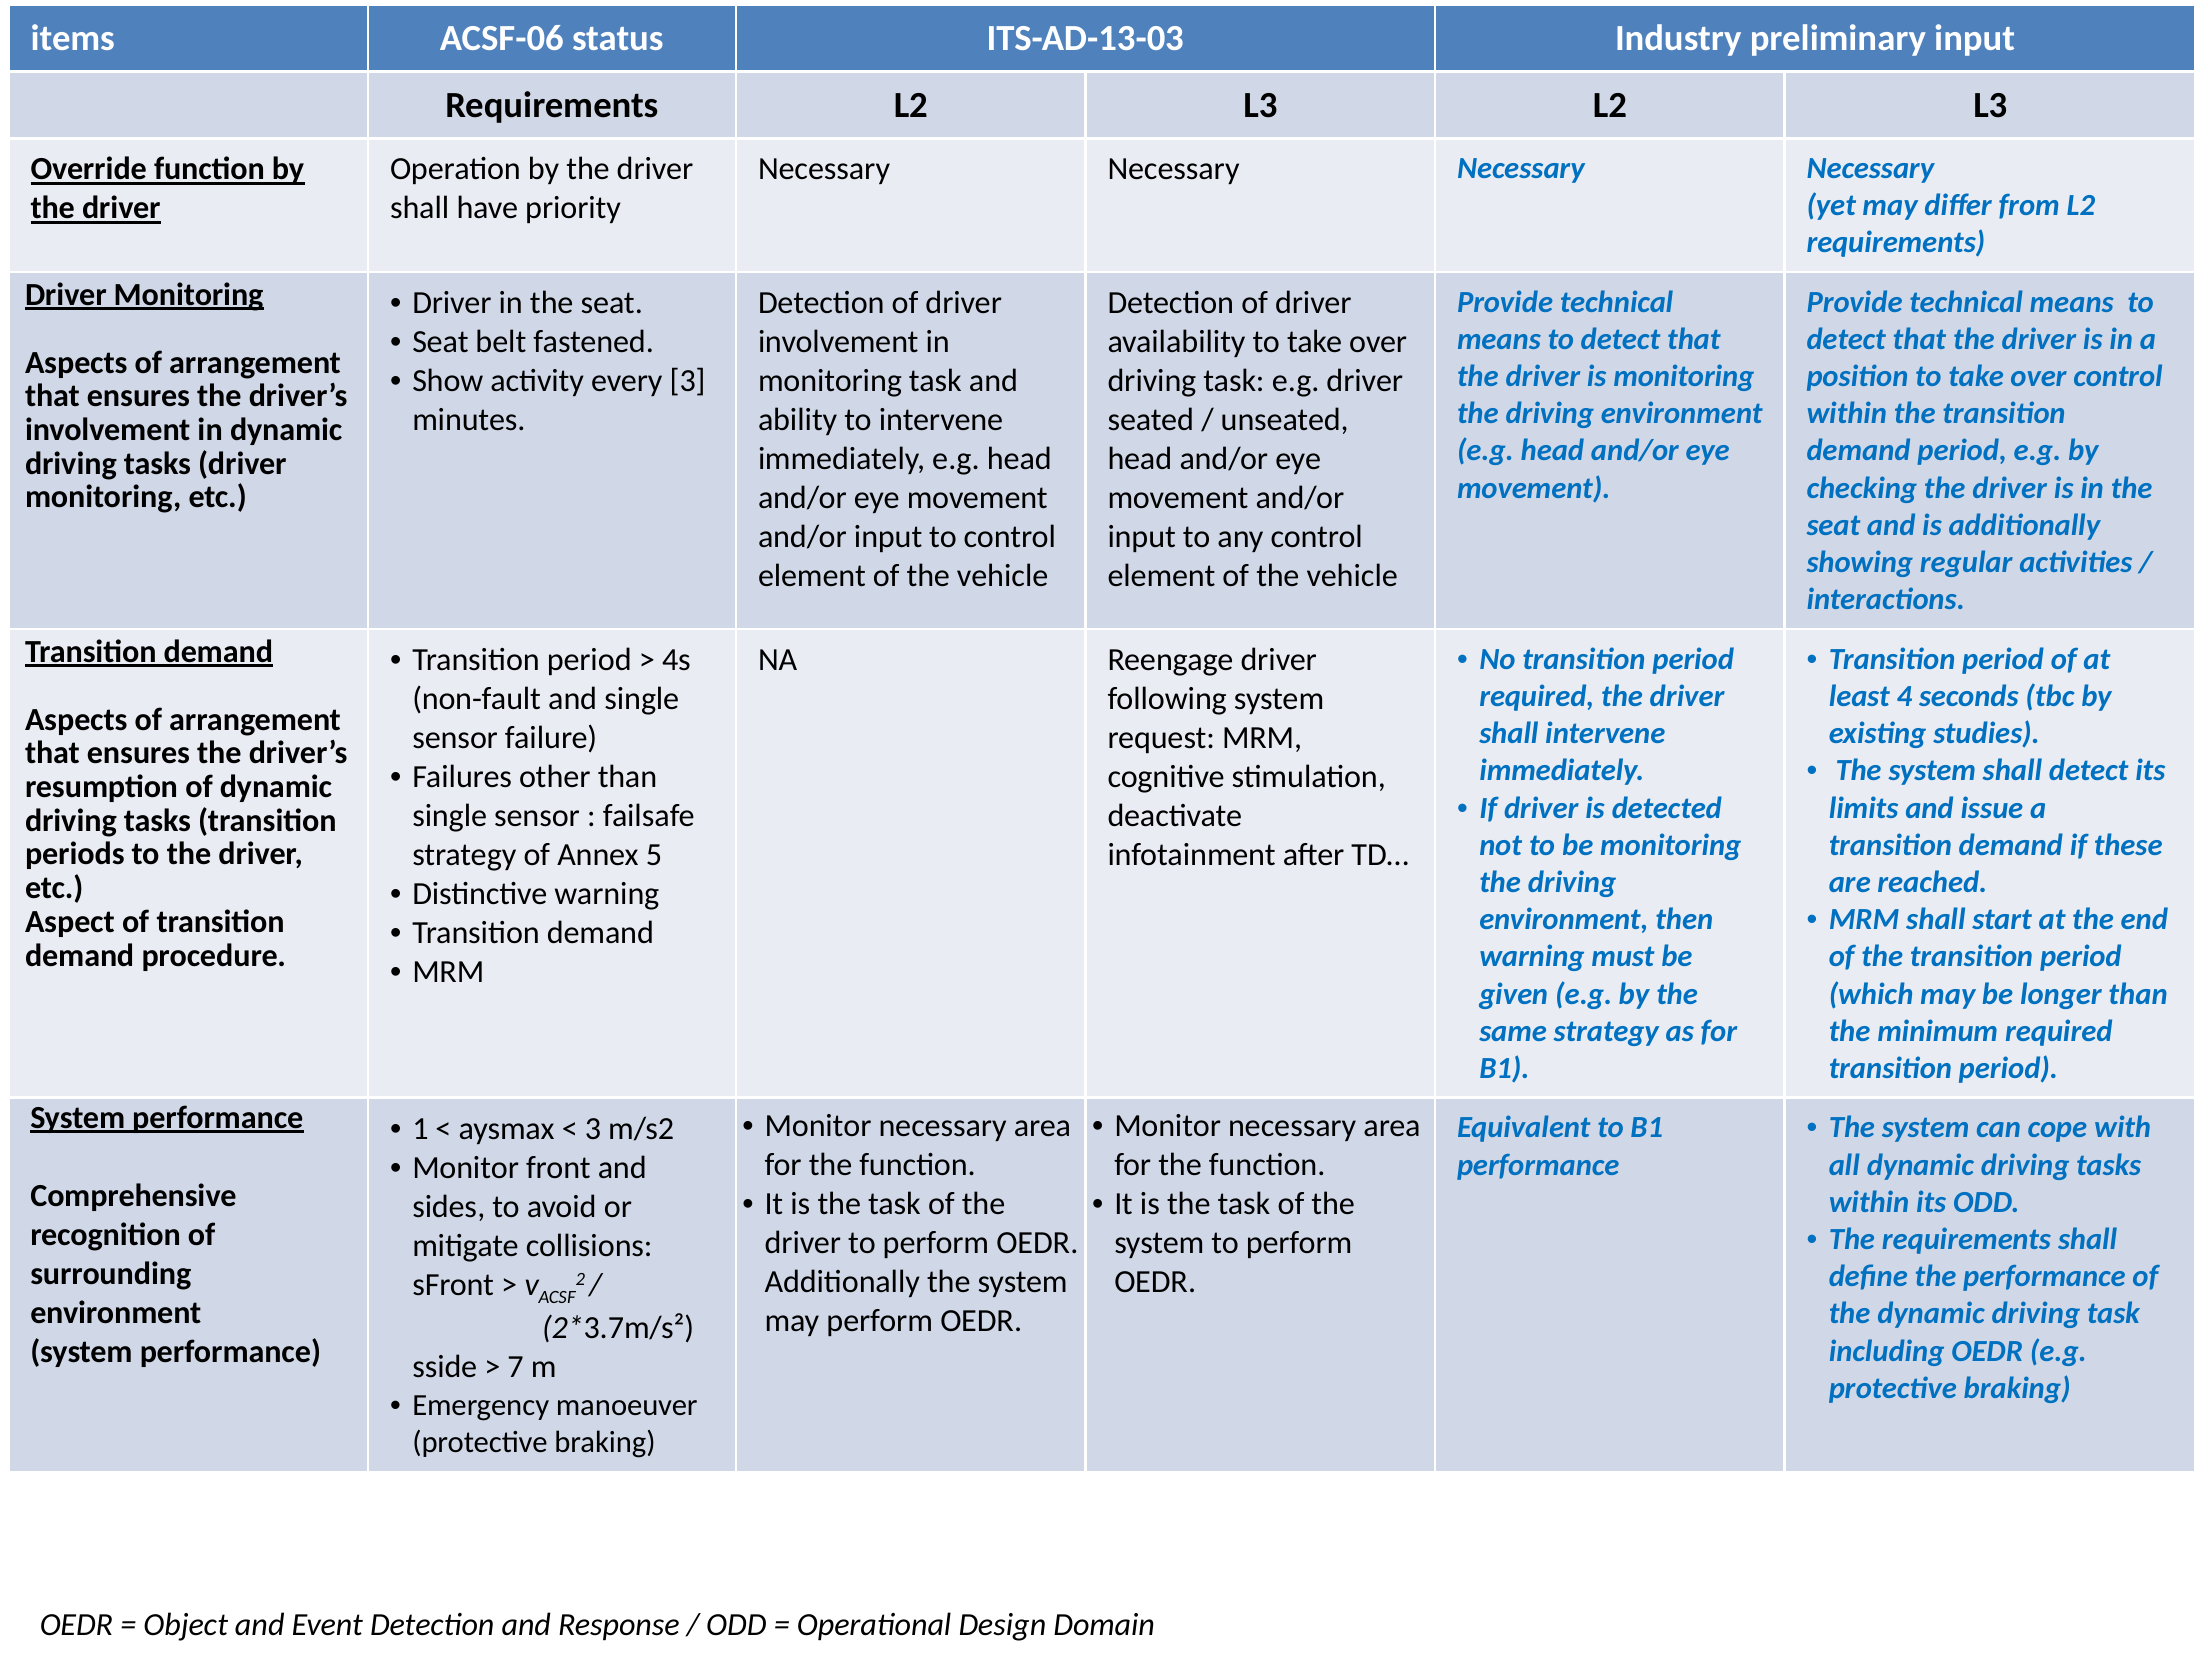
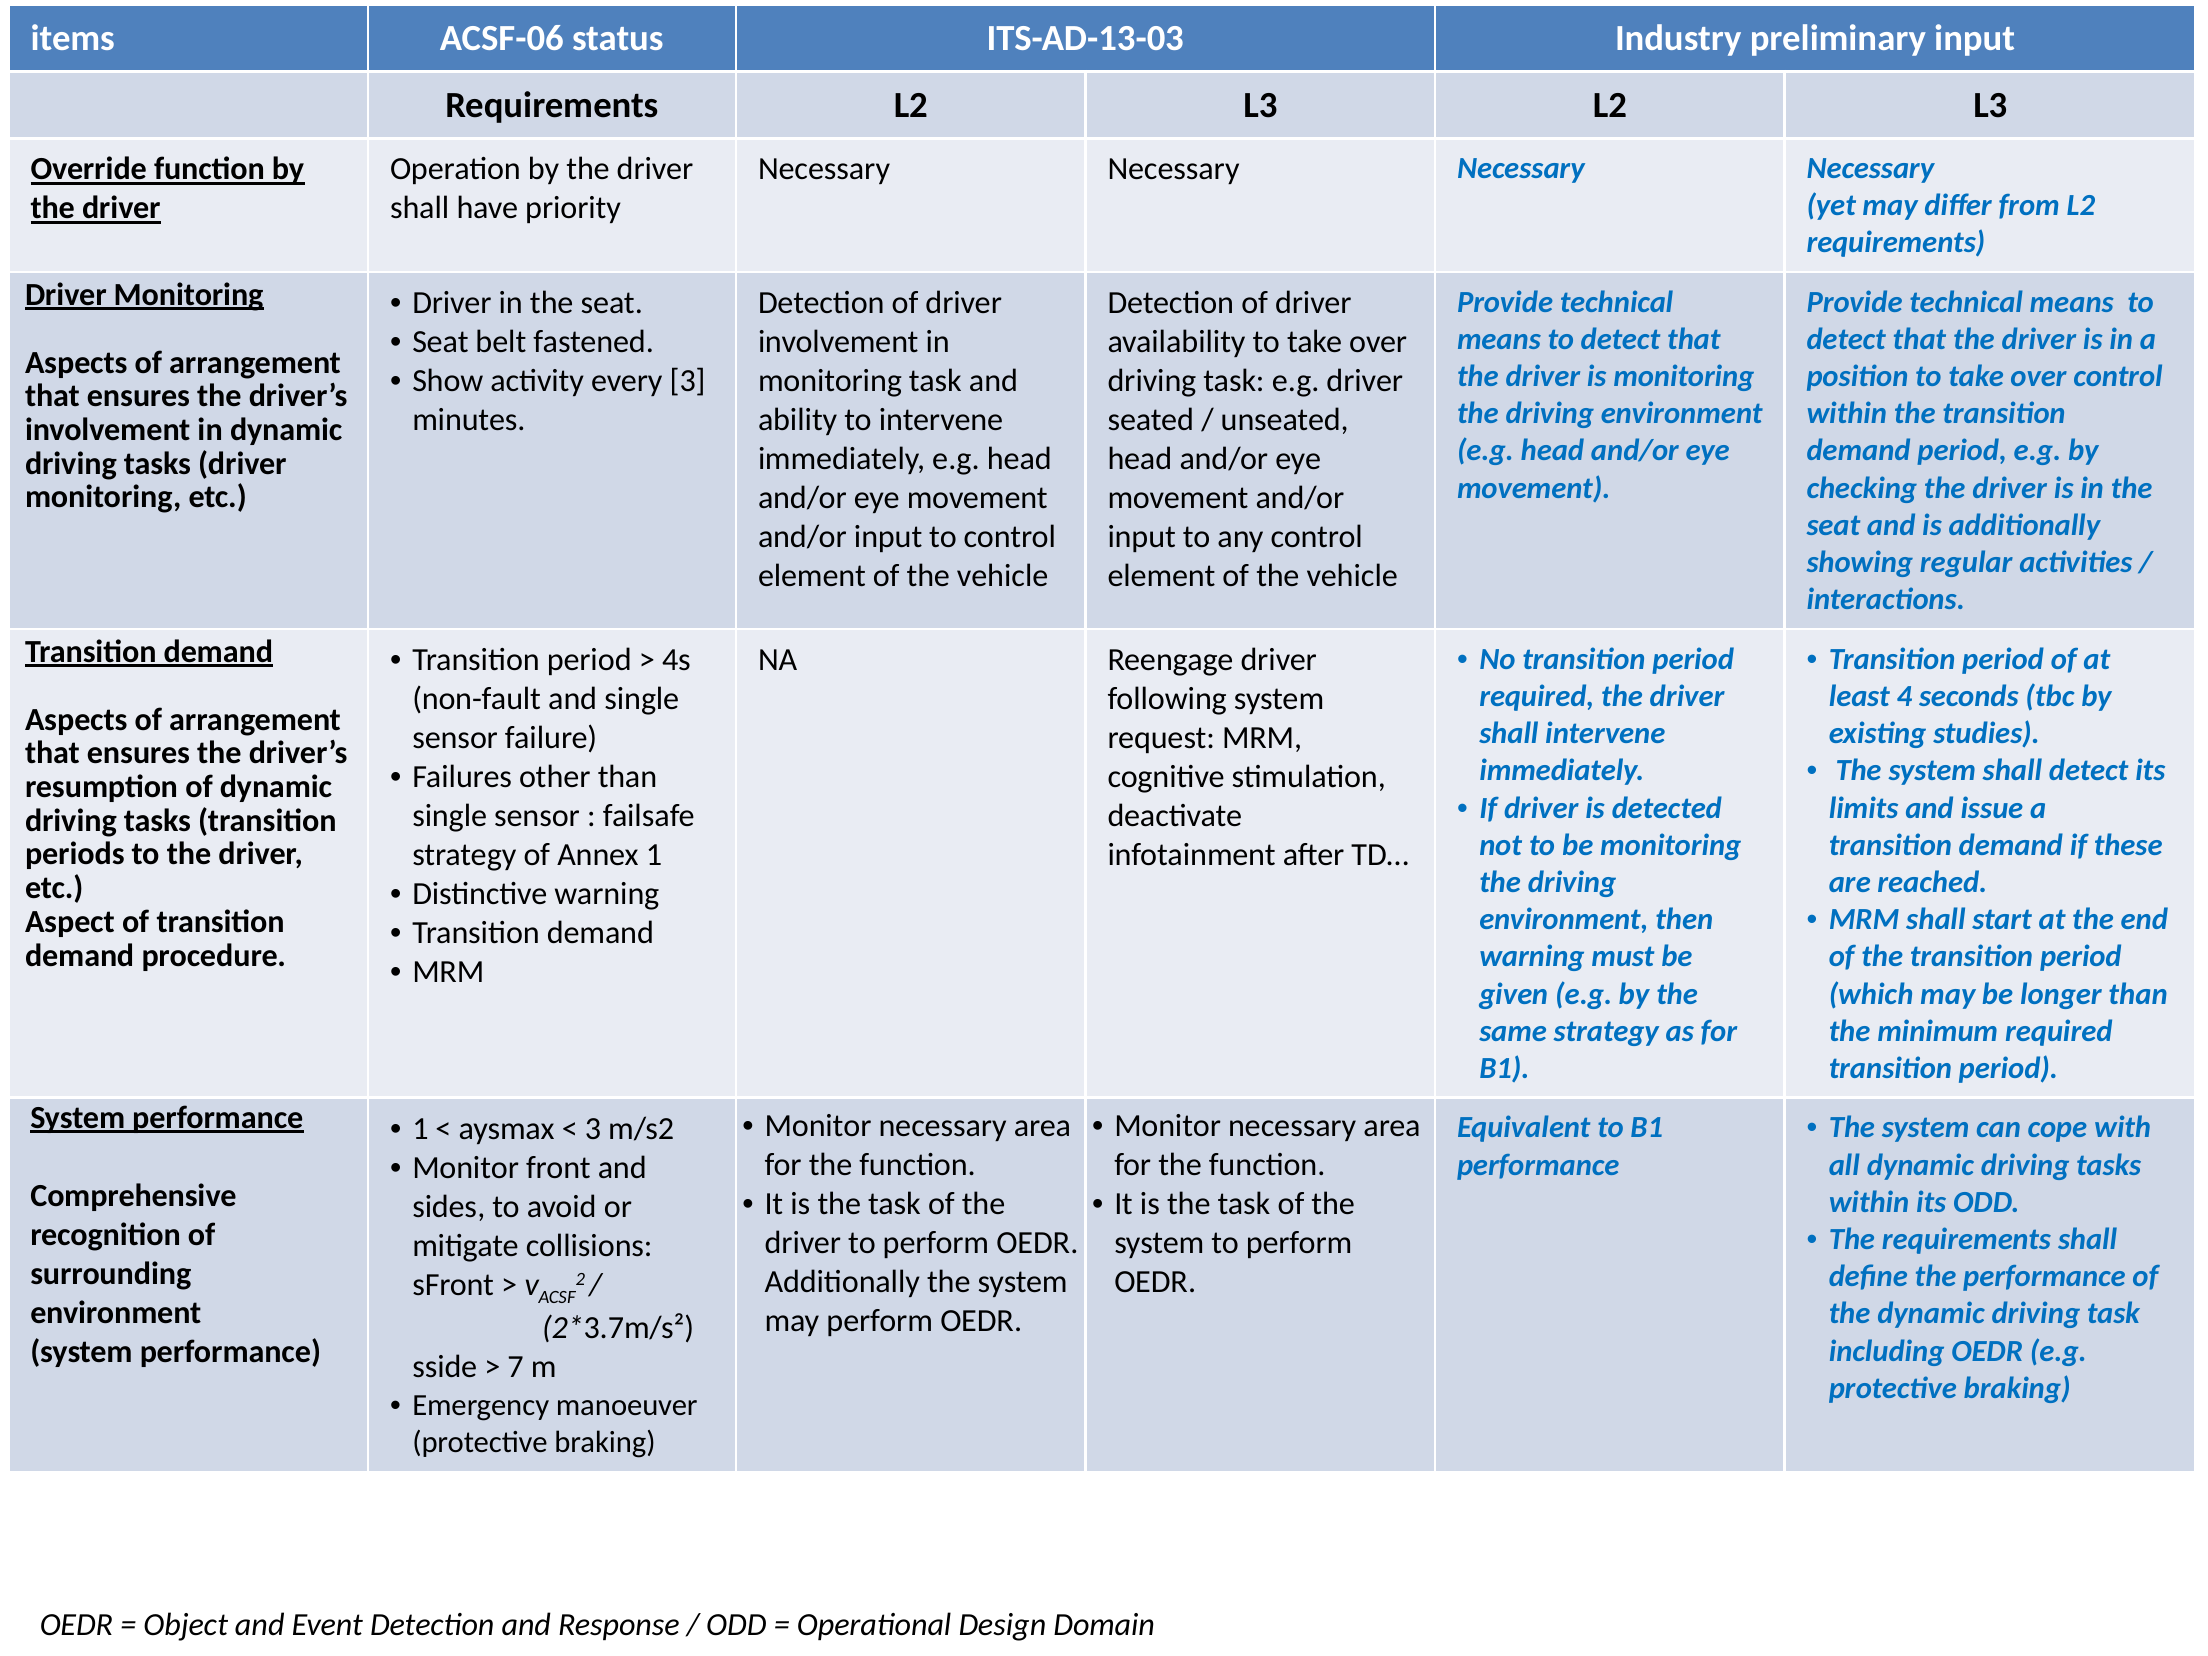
Annex 5: 5 -> 1
